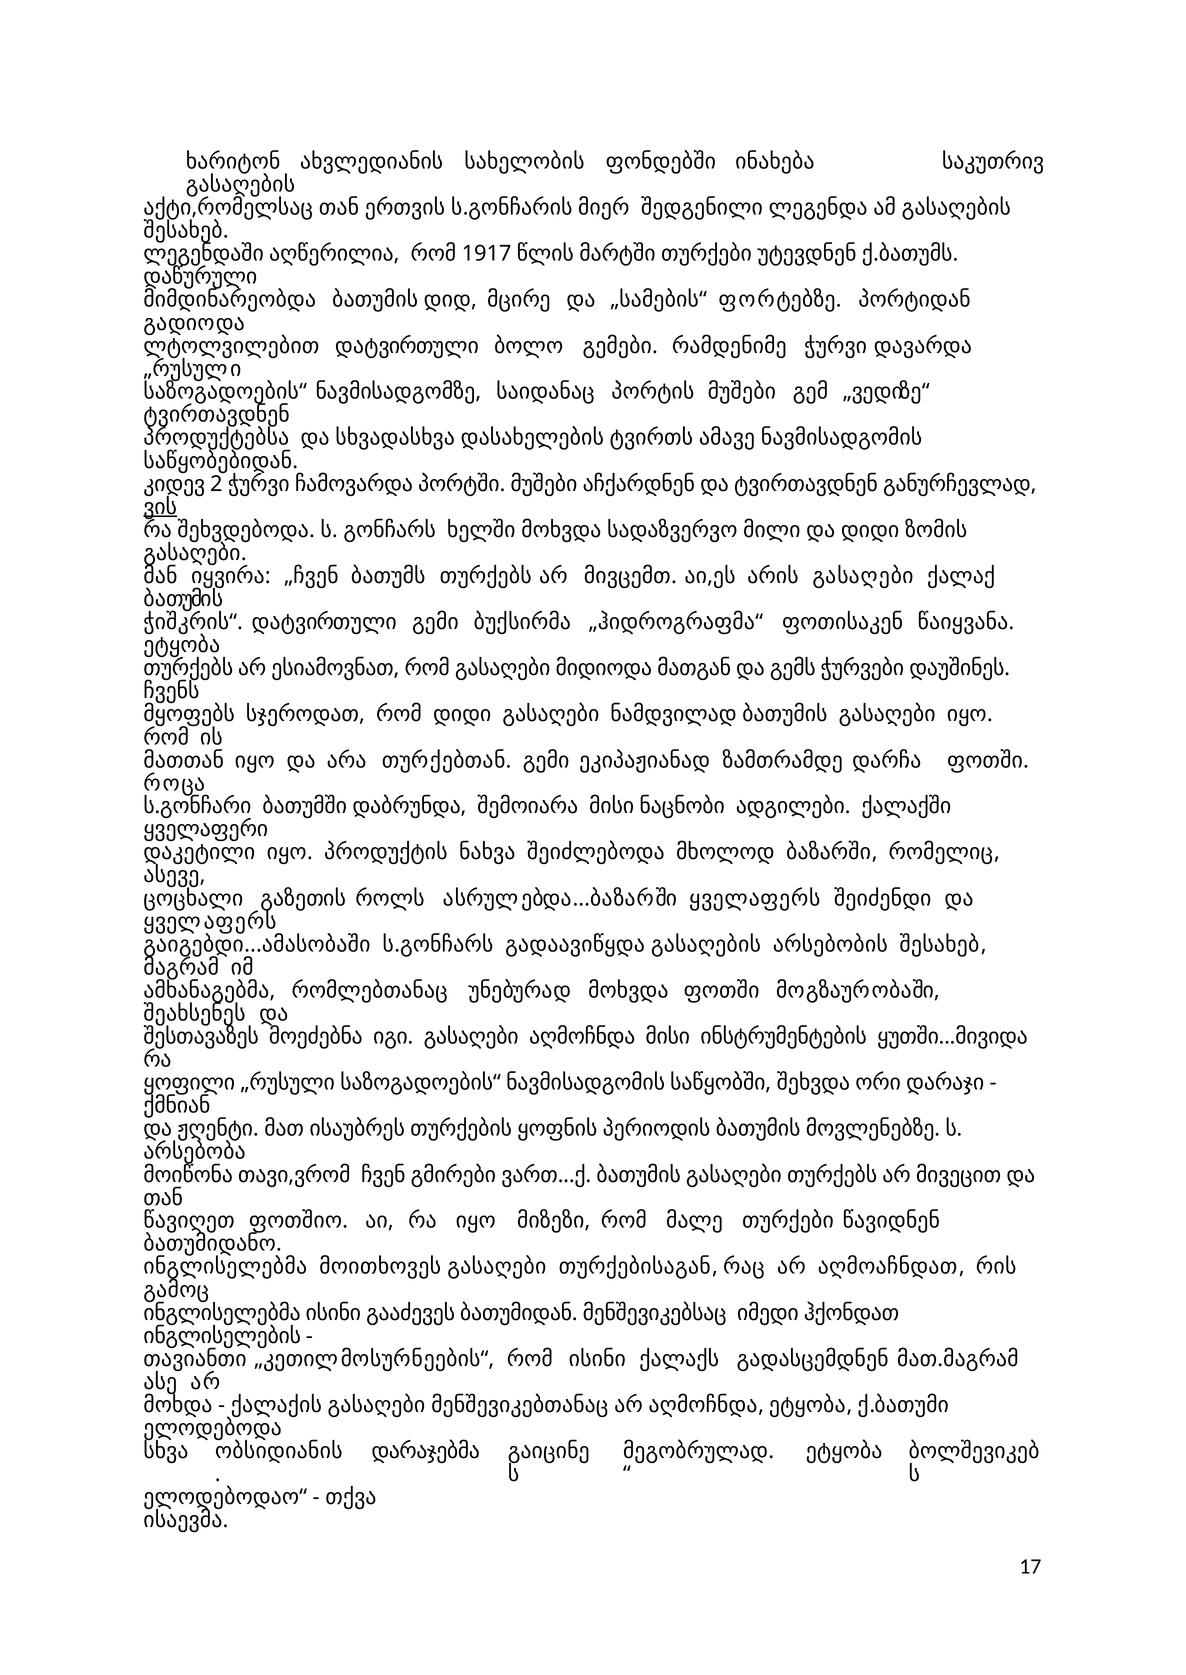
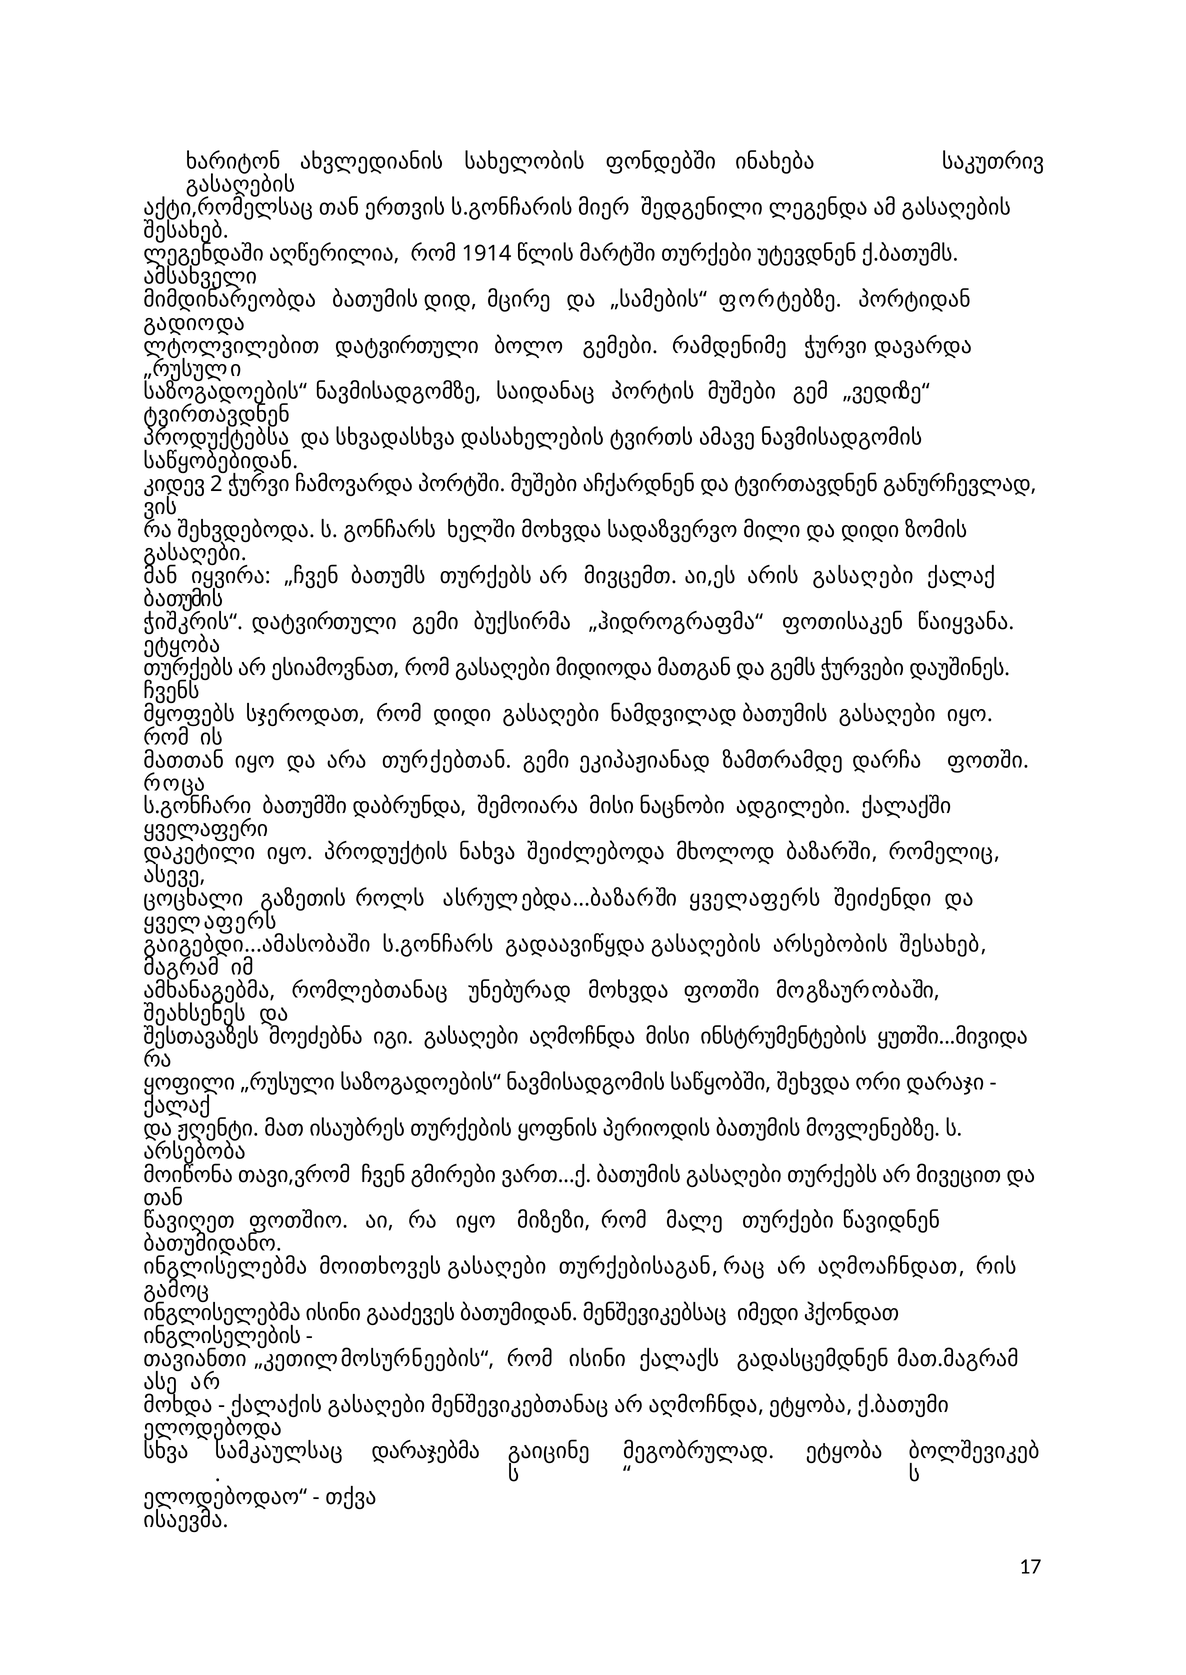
1917: 1917 -> 1914
დაწურული: დაწურული -> ამსახველი
ვის underline: present -> none
ქმნიან at (177, 1106): ქმნიან -> ქალაქ
ობსიდიანის: ობსიდიანის -> სამკაულსაც
